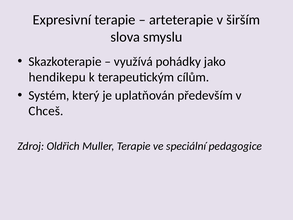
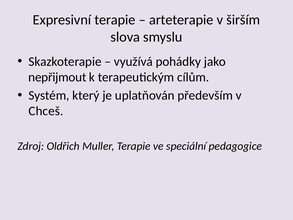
hendikepu: hendikepu -> nepřijmout
